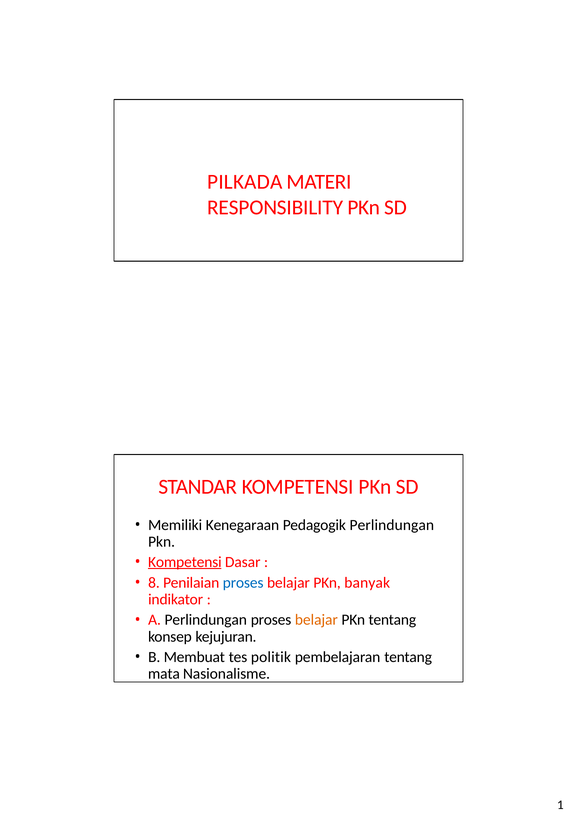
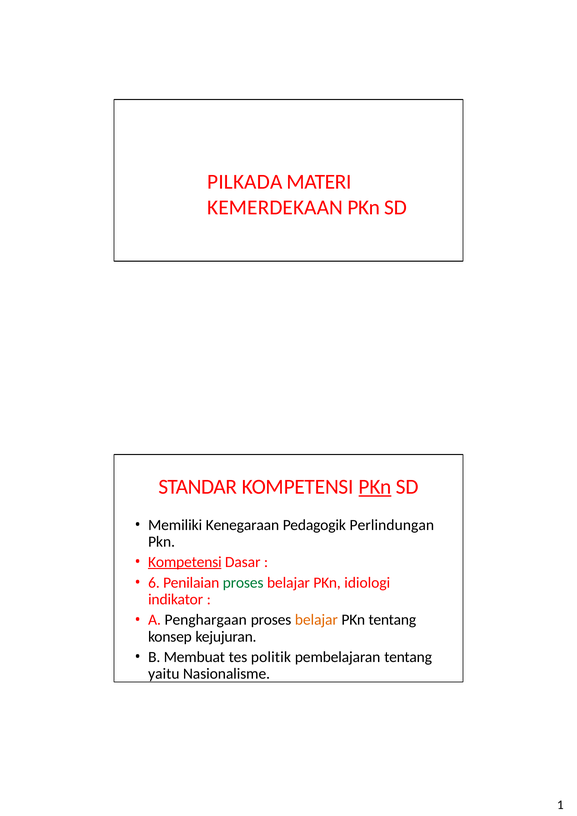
RESPONSIBILITY: RESPONSIBILITY -> KEMERDEKAAN
PKn at (375, 487) underline: none -> present
8: 8 -> 6
proses at (243, 583) colour: blue -> green
banyak: banyak -> idiologi
A Perlindungan: Perlindungan -> Penghargaan
mata: mata -> yaitu
